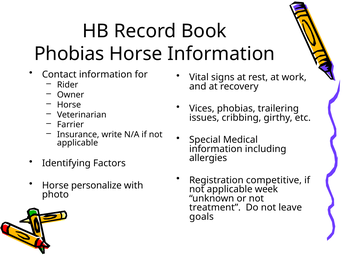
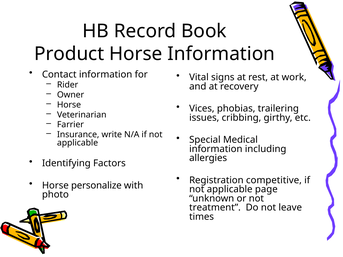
Phobias at (69, 54): Phobias -> Product
week: week -> page
goals: goals -> times
